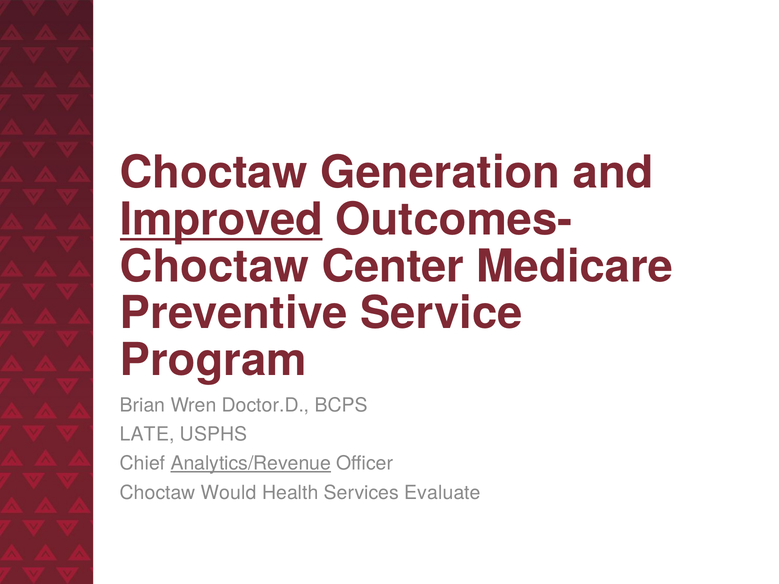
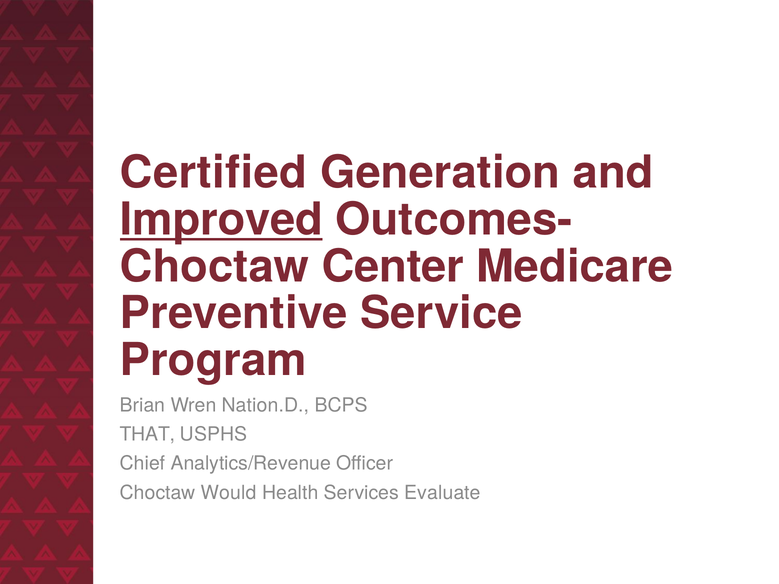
Choctaw at (214, 173): Choctaw -> Certified
Doctor.D: Doctor.D -> Nation.D
LATE: LATE -> THAT
Analytics/Revenue underline: present -> none
